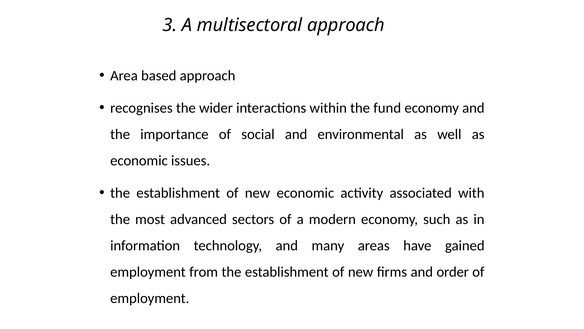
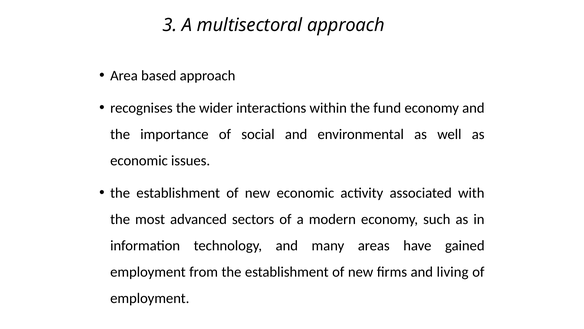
order: order -> living
